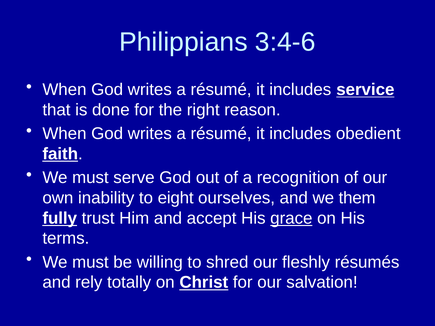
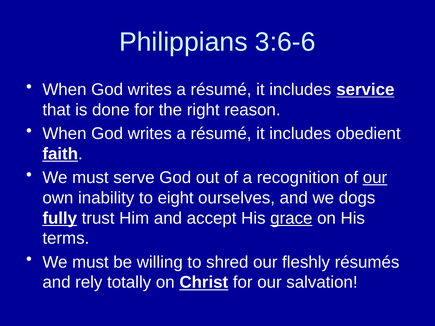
3:4-6: 3:4-6 -> 3:6-6
our at (375, 178) underline: none -> present
them: them -> dogs
